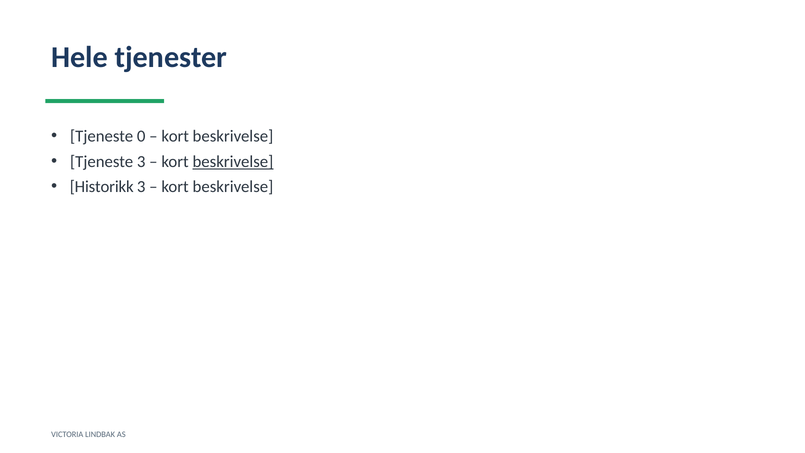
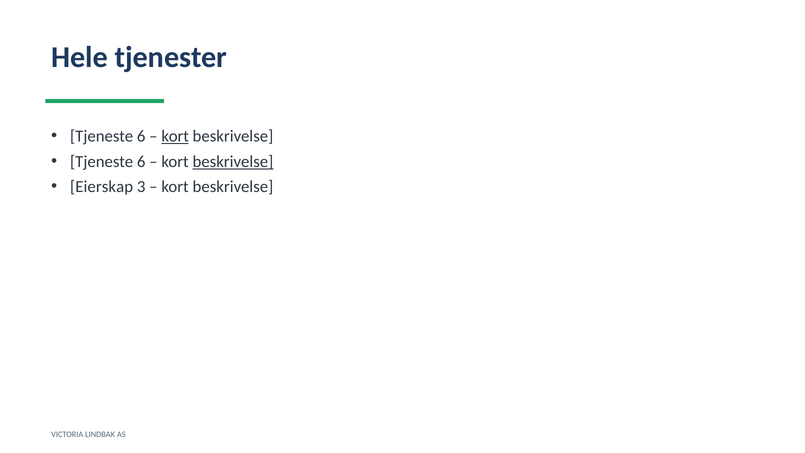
0 at (141, 136): 0 -> 6
kort at (175, 136) underline: none -> present
3 at (141, 162): 3 -> 6
Historikk: Historikk -> Eierskap
